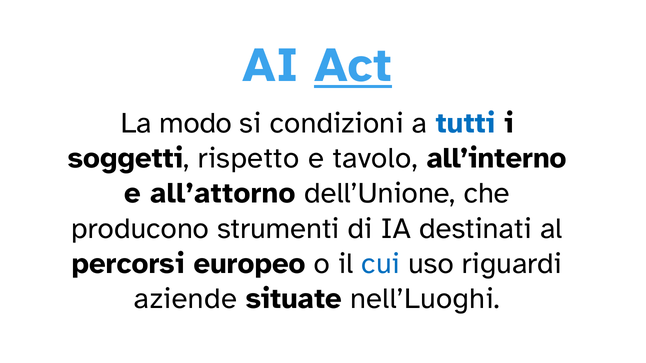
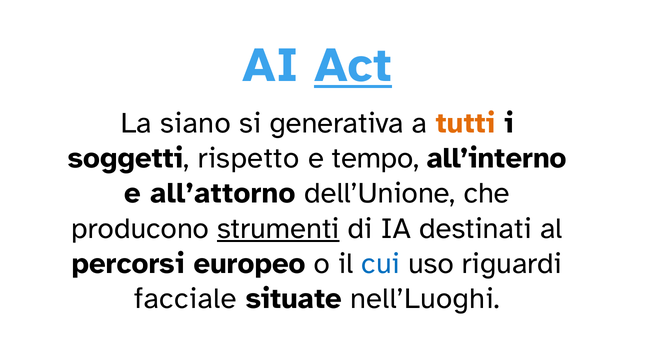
modo: modo -> siano
condizioni: condizioni -> generativa
tutti colour: blue -> orange
tavolo: tavolo -> tempo
strumenti underline: none -> present
aziende: aziende -> facciale
